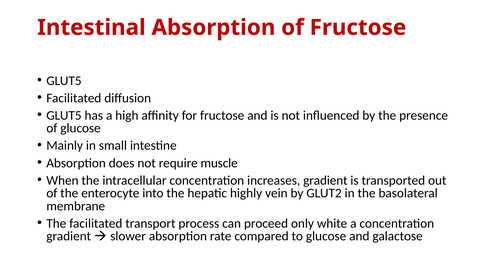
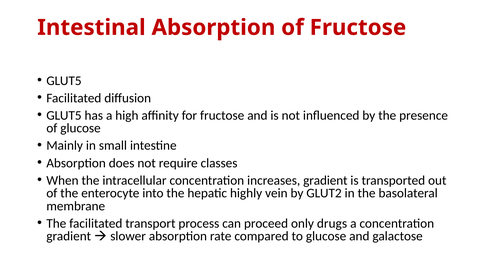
muscle: muscle -> classes
white: white -> drugs
